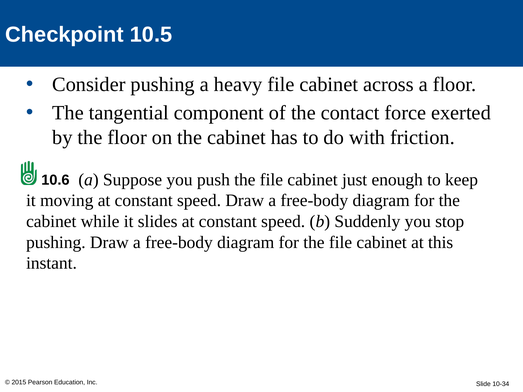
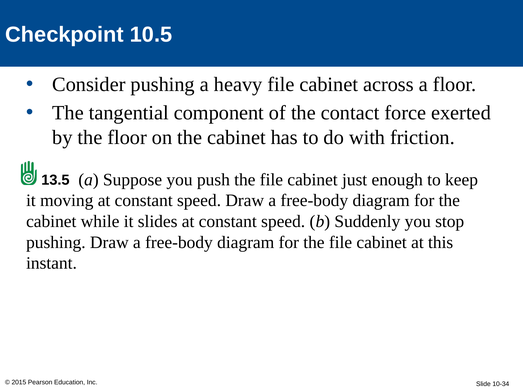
10.6: 10.6 -> 13.5
